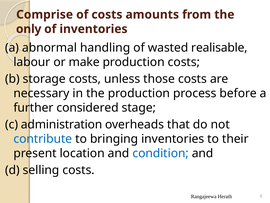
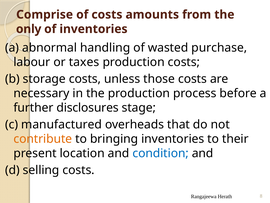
realisable: realisable -> purchase
make: make -> taxes
considered: considered -> disclosures
administration: administration -> manufactured
contribute colour: blue -> orange
